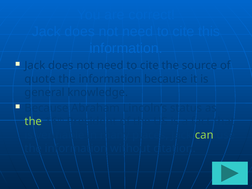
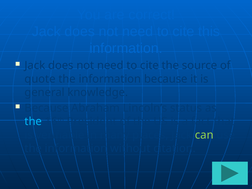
the at (33, 121) colour: light green -> light blue
